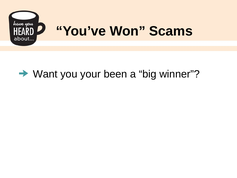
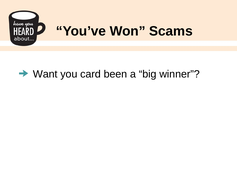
your: your -> card
